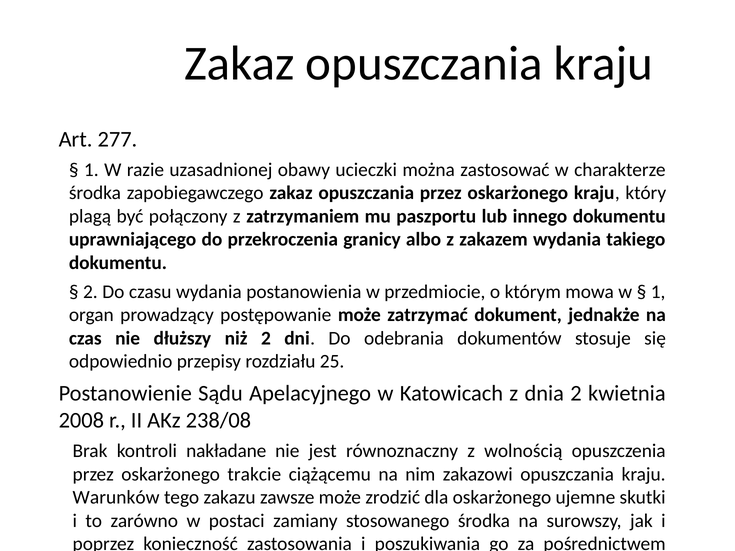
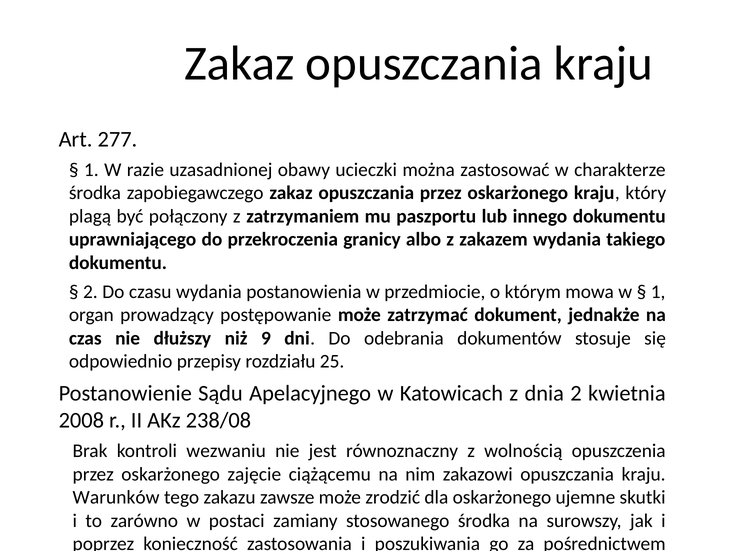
niż 2: 2 -> 9
nakładane: nakładane -> wezwaniu
trakcie: trakcie -> zajęcie
